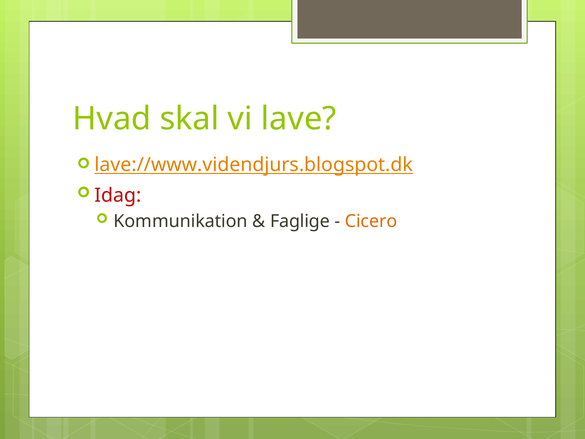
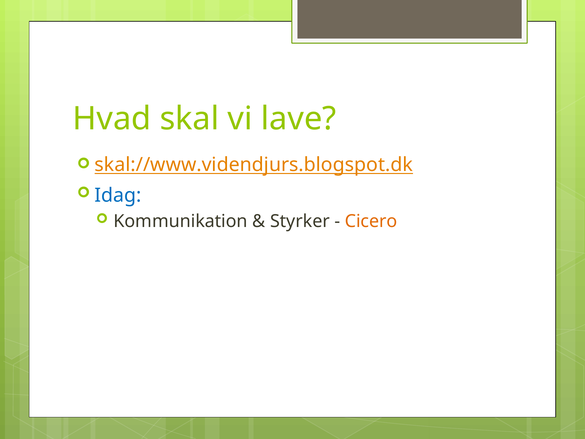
lave://www.videndjurs.blogspot.dk: lave://www.videndjurs.blogspot.dk -> skal://www.videndjurs.blogspot.dk
Idag colour: red -> blue
Faglige: Faglige -> Styrker
